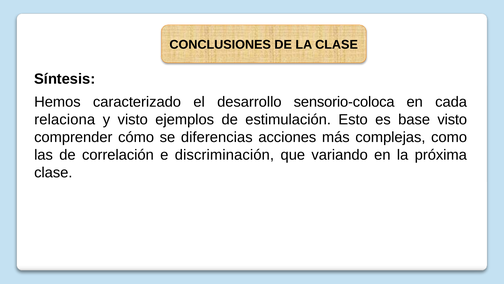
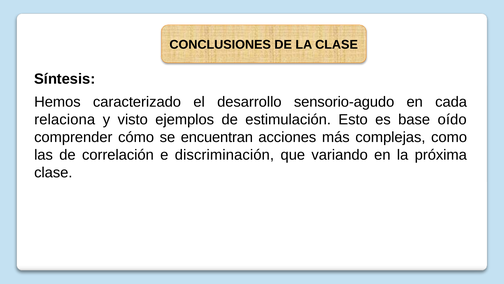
sensorio-coloca: sensorio-coloca -> sensorio-agudo
base visto: visto -> oído
diferencias: diferencias -> encuentran
